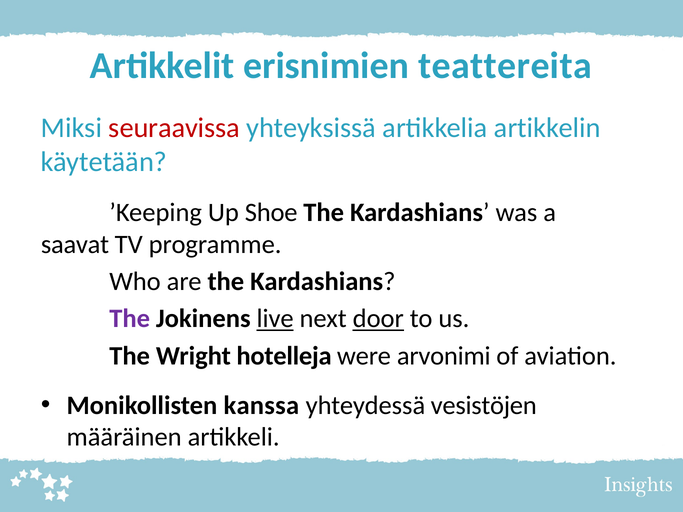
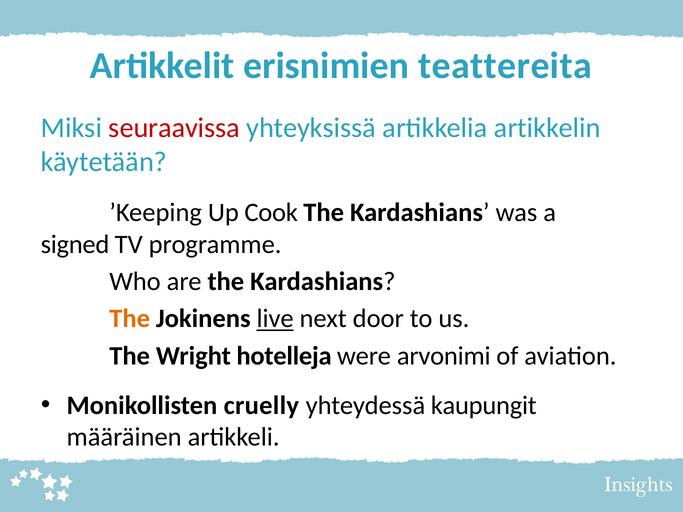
Shoe: Shoe -> Cook
saavat: saavat -> signed
The at (130, 319) colour: purple -> orange
door underline: present -> none
kanssa: kanssa -> cruelly
vesistöjen: vesistöjen -> kaupungit
